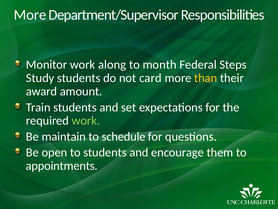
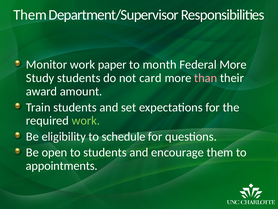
More at (30, 15): More -> Them
along: along -> paper
Federal Steps: Steps -> More
than colour: yellow -> pink
maintain: maintain -> eligibility
